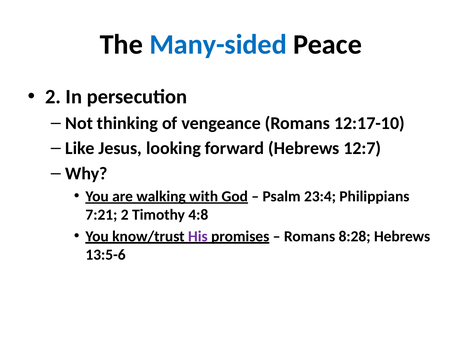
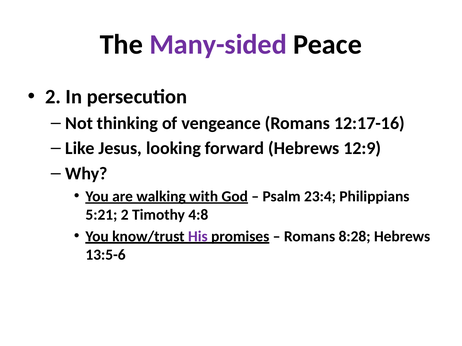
Many-sided colour: blue -> purple
12:17-10: 12:17-10 -> 12:17-16
12:7: 12:7 -> 12:9
7:21: 7:21 -> 5:21
